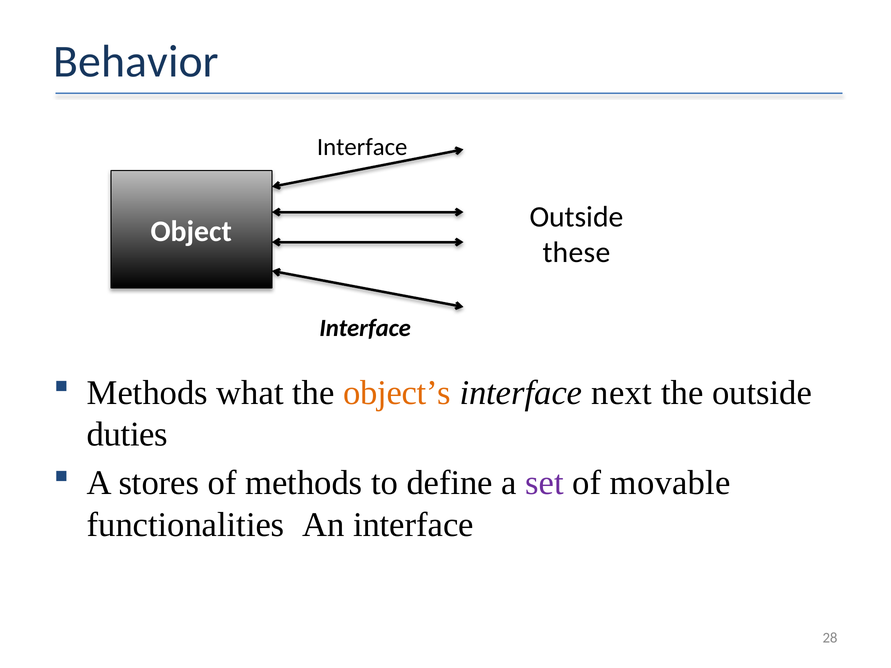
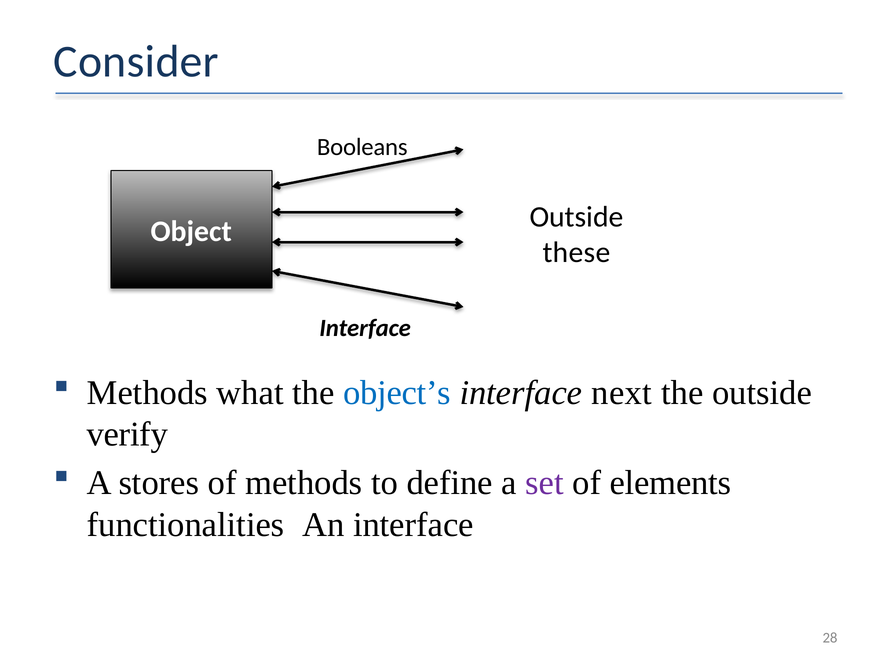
Behavior: Behavior -> Consider
Interface at (362, 147): Interface -> Booleans
object’s colour: orange -> blue
duties: duties -> verify
movable: movable -> elements
